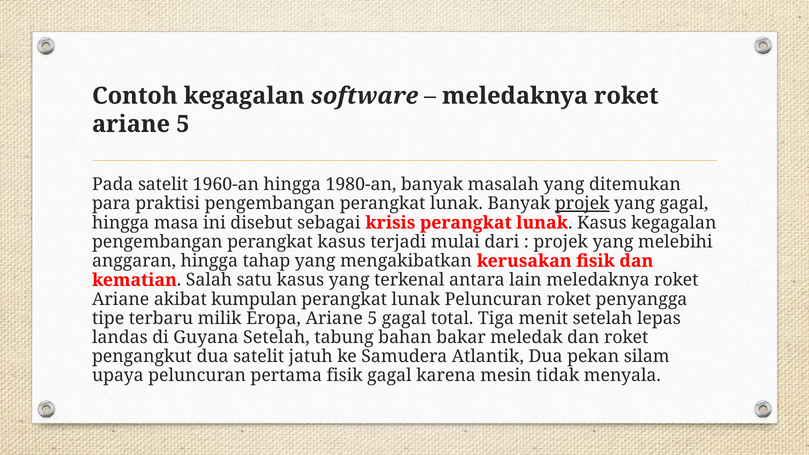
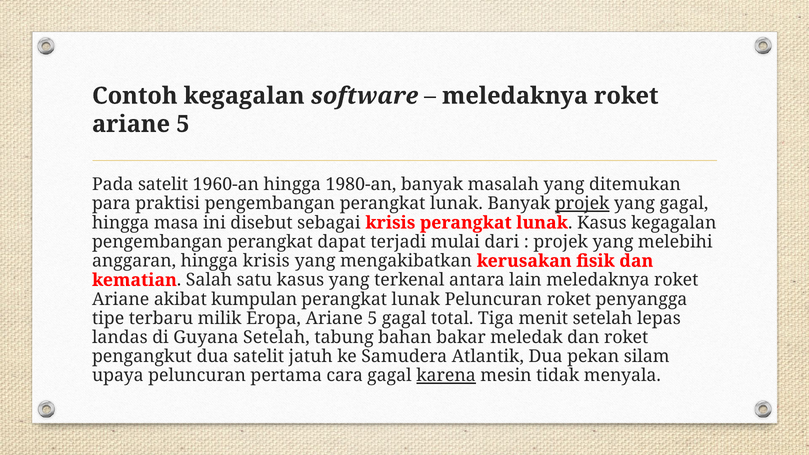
perangkat kasus: kasus -> dapat
hingga tahap: tahap -> krisis
pertama fisik: fisik -> cara
karena underline: none -> present
